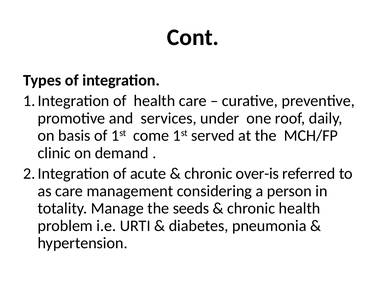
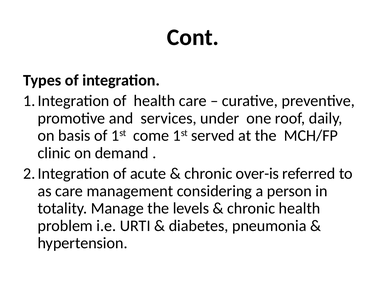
seeds: seeds -> levels
